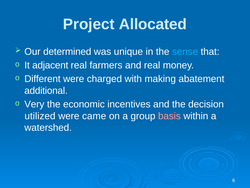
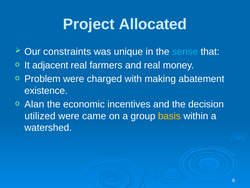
determined: determined -> constraints
Different: Different -> Problem
additional: additional -> existence
Very: Very -> Alan
basis colour: pink -> yellow
